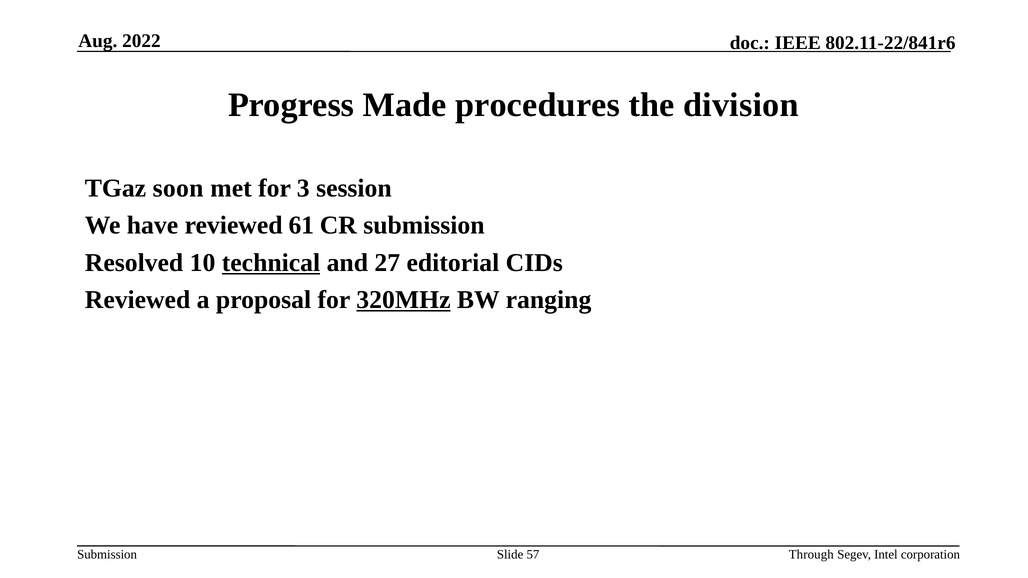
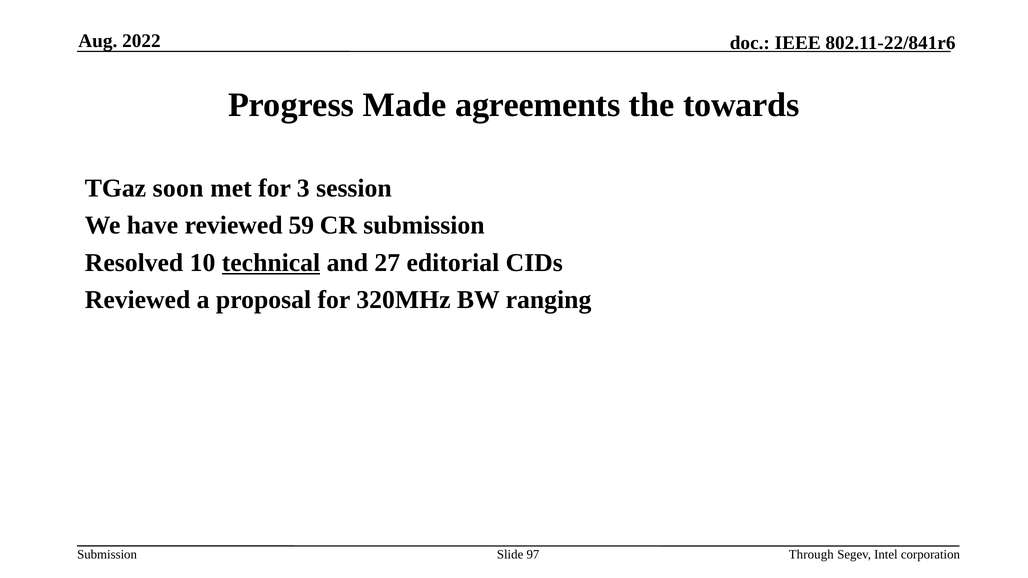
procedures: procedures -> agreements
division: division -> towards
61: 61 -> 59
320MHz underline: present -> none
57: 57 -> 97
